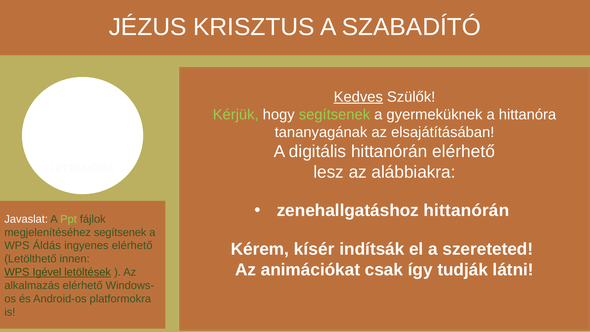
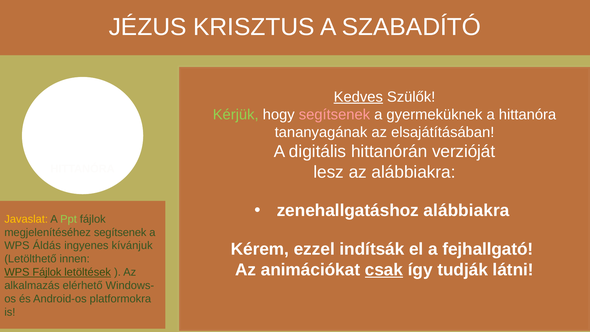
segítsenek at (334, 114) colour: light green -> pink
hittanórán elérhető: elérhető -> verzióját
zenehallgatáshoz hittanórán: hittanórán -> alábbiakra
Javaslat colour: white -> yellow
ingyenes elérhető: elérhető -> kívánjuk
kísér: kísér -> ezzel
szereteted: szereteted -> fejhallgató
csak underline: none -> present
WPS Igével: Igével -> Fájlok
